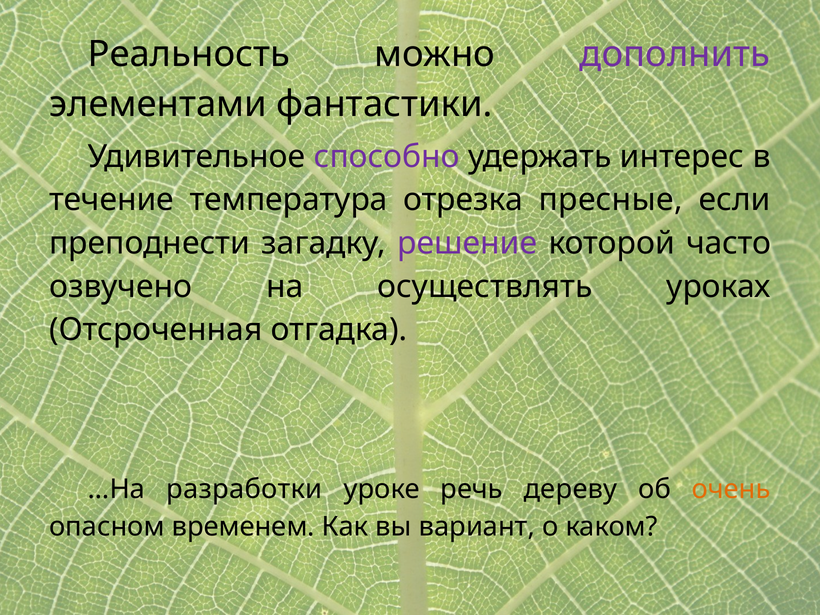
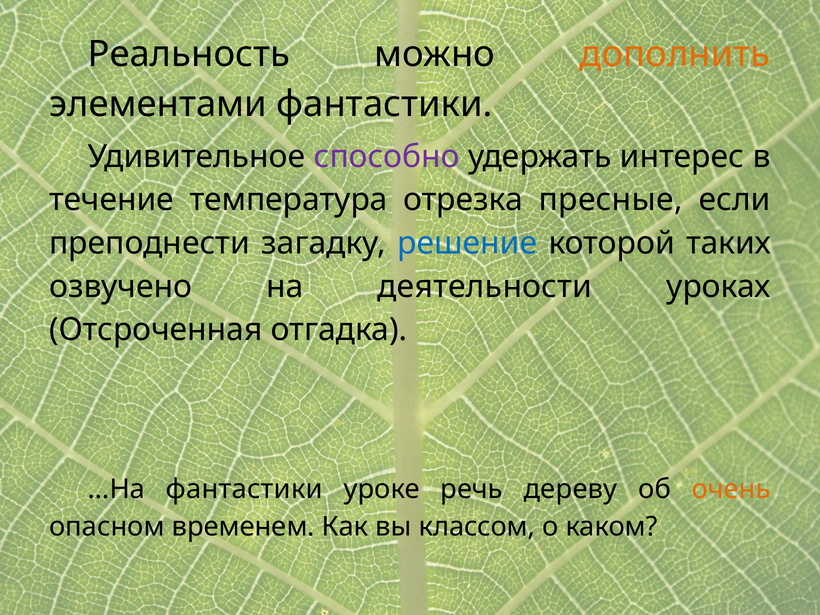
дополнить colour: purple -> orange
решение colour: purple -> blue
часто: часто -> таких
осуществлять: осуществлять -> деятельности
…На разработки: разработки -> фантастики
вариант: вариант -> классом
